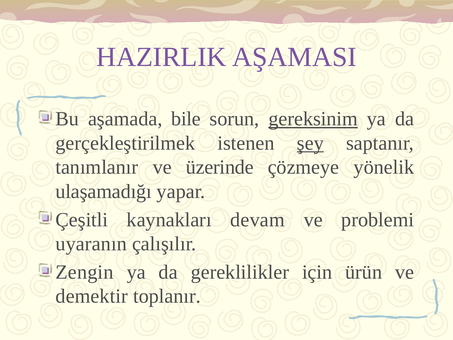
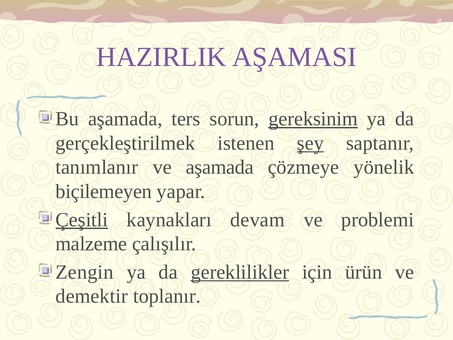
bile: bile -> ters
ve üzerinde: üzerinde -> aşamada
ulaşamadığı: ulaşamadığı -> biçilemeyen
Çeşitli underline: none -> present
uyaranın: uyaranın -> malzeme
gereklilikler underline: none -> present
